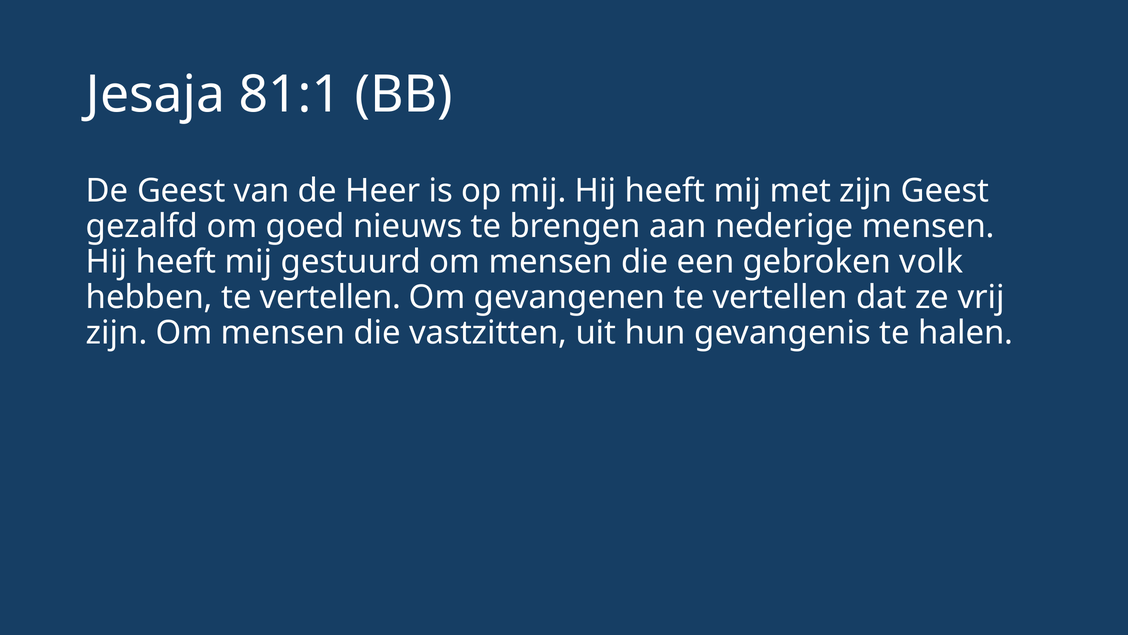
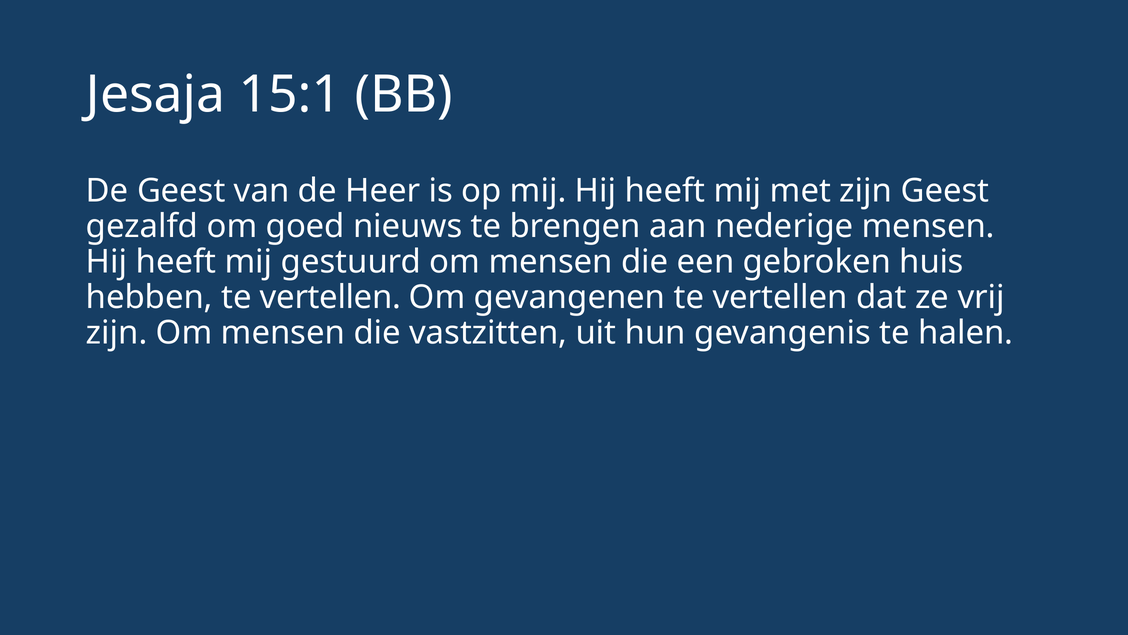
81:1: 81:1 -> 15:1
volk: volk -> huis
